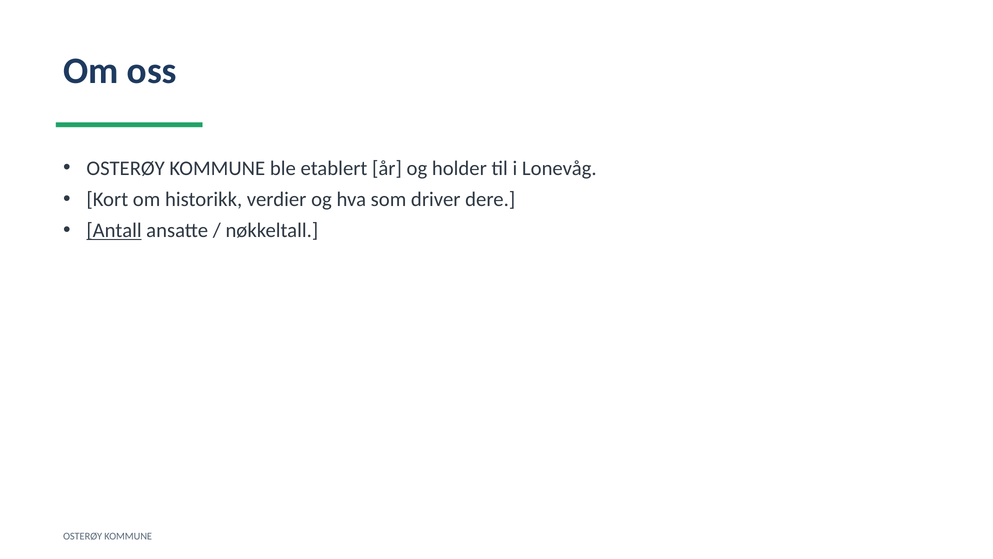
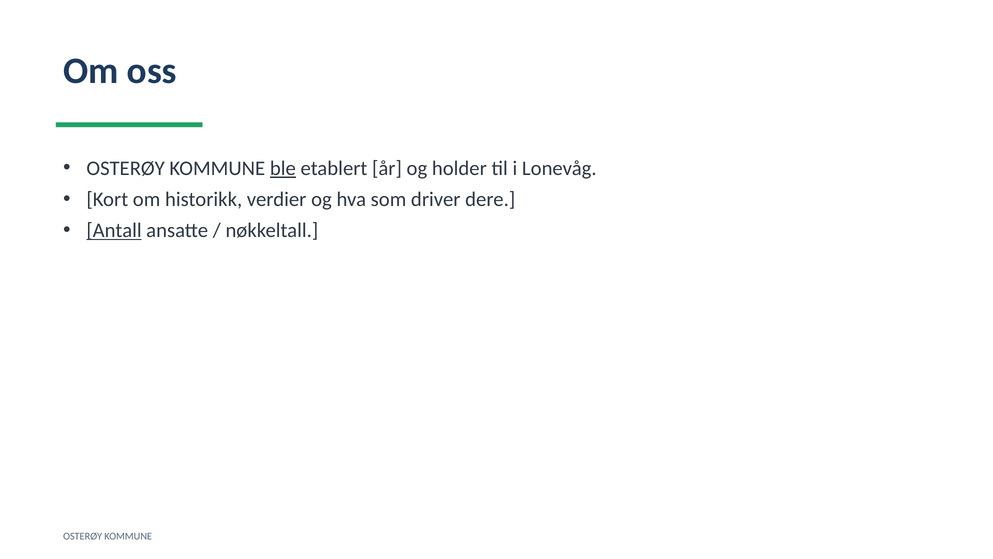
ble underline: none -> present
